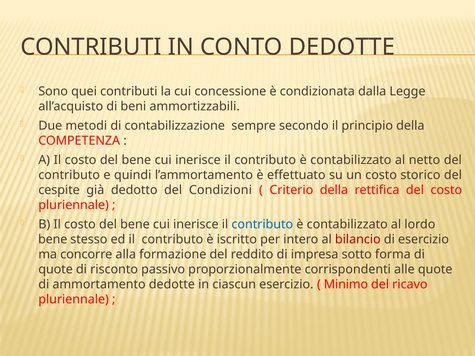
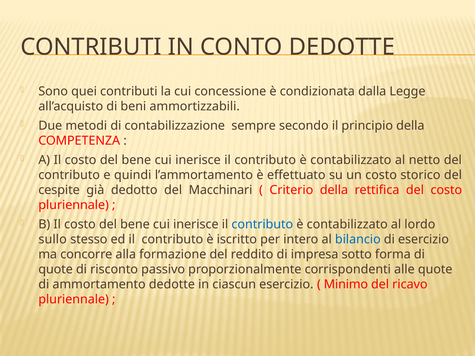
Condizioni: Condizioni -> Macchinari
bene at (53, 239): bene -> sullo
bilancio colour: red -> blue
